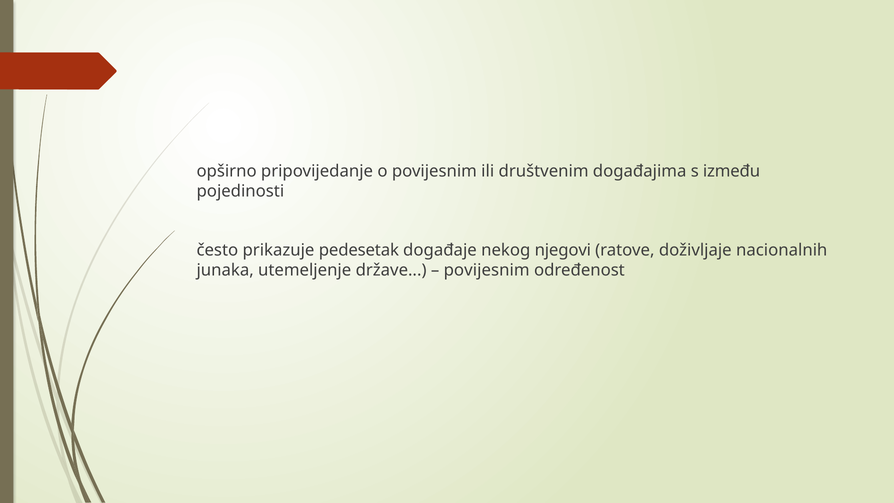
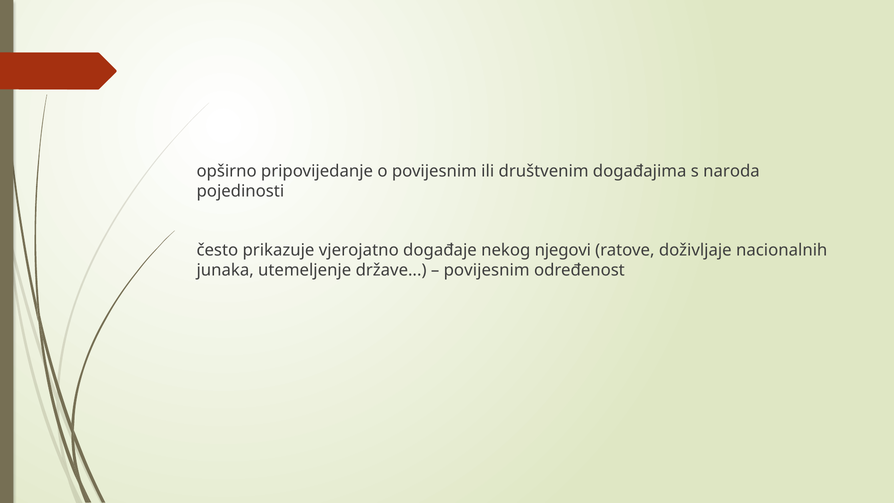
između: između -> naroda
pedesetak: pedesetak -> vjerojatno
